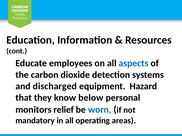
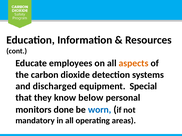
aspects colour: blue -> orange
Hazard: Hazard -> Special
relief: relief -> done
